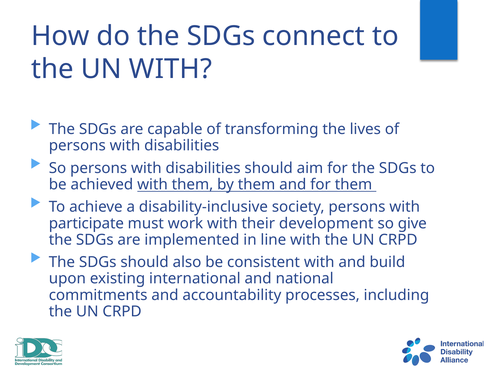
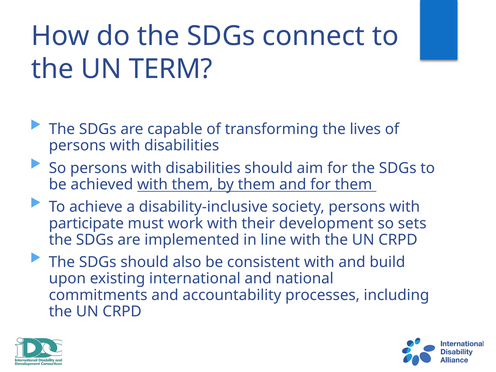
UN WITH: WITH -> TERM
give: give -> sets
